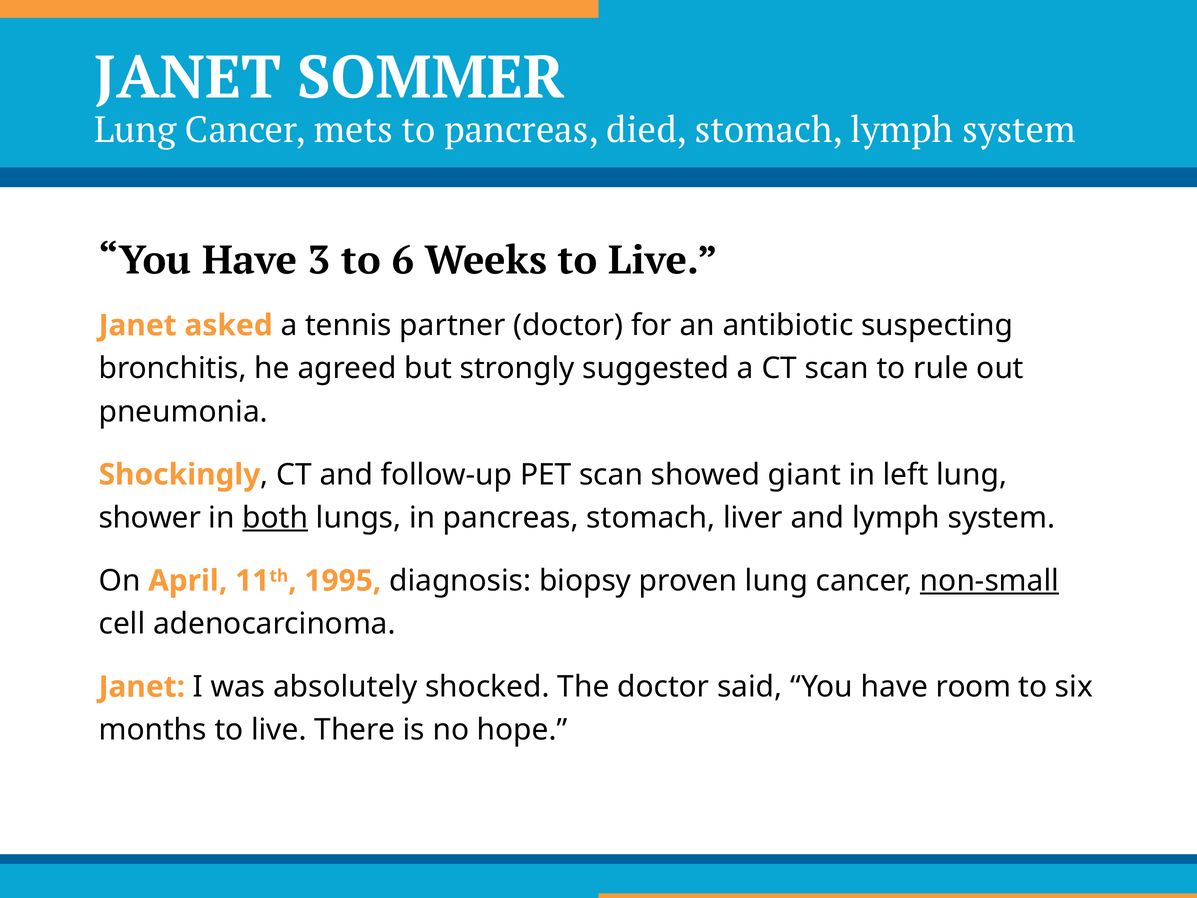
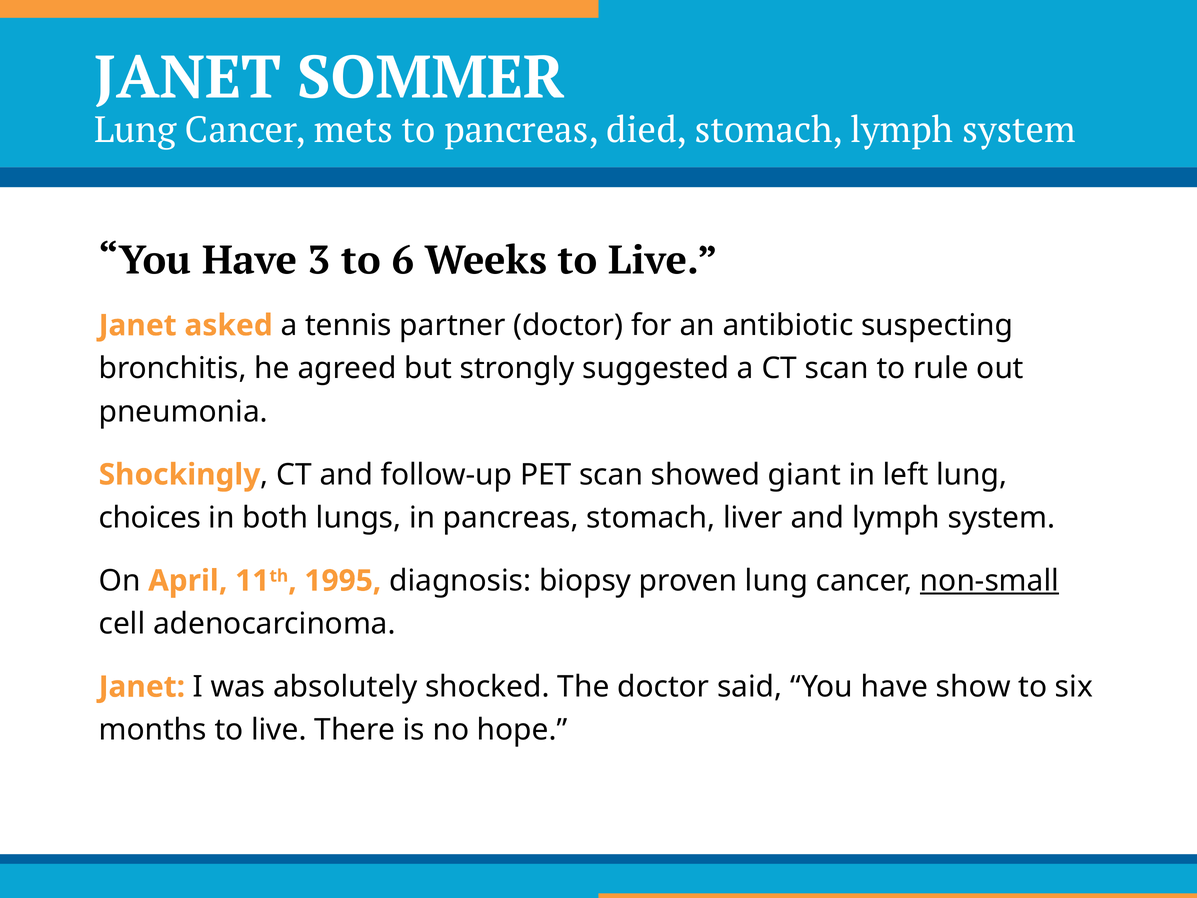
shower: shower -> choices
both underline: present -> none
room: room -> show
